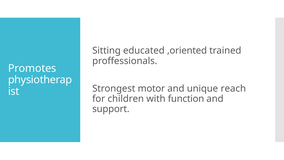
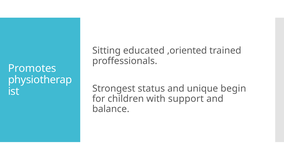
motor: motor -> status
reach: reach -> begin
function: function -> support
support: support -> balance
